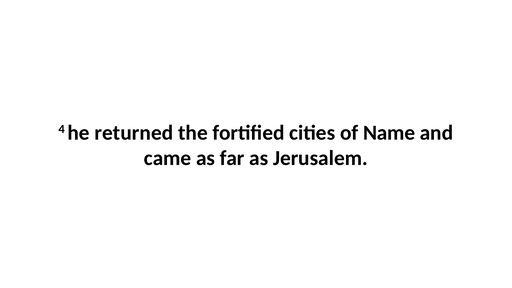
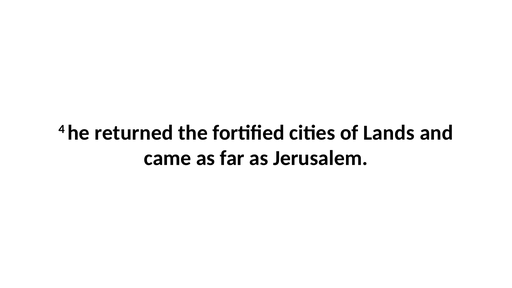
Name: Name -> Lands
